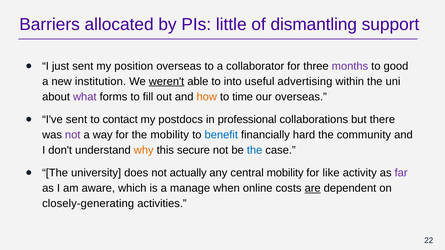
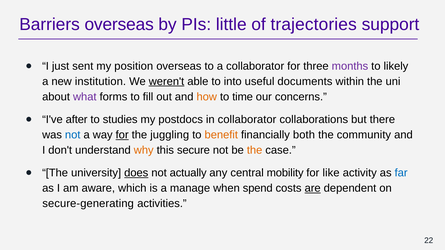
Barriers allocated: allocated -> overseas
dismantling: dismantling -> trajectories
good: good -> likely
advertising: advertising -> documents
our overseas: overseas -> concerns
I've sent: sent -> after
contact: contact -> studies
in professional: professional -> collaborator
not at (73, 135) colour: purple -> blue
for at (122, 135) underline: none -> present
the mobility: mobility -> juggling
benefit colour: blue -> orange
hard: hard -> both
the at (255, 150) colour: blue -> orange
does underline: none -> present
far colour: purple -> blue
online: online -> spend
closely-generating: closely-generating -> secure-generating
